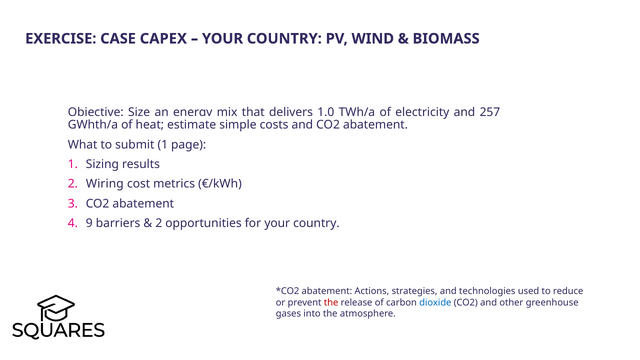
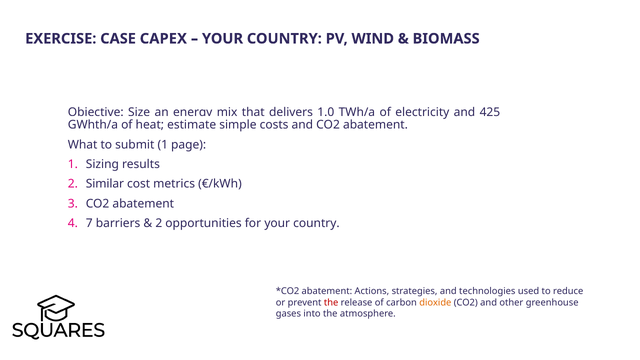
257: 257 -> 425
Wiring: Wiring -> Similar
9: 9 -> 7
dioxide colour: blue -> orange
